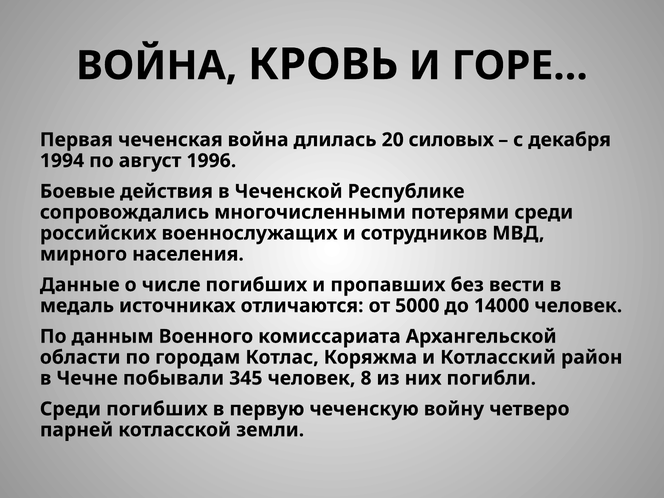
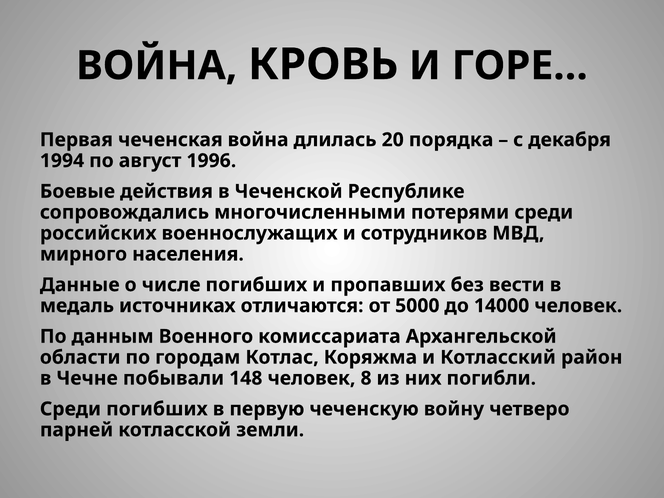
силовых: силовых -> порядка
345: 345 -> 148
